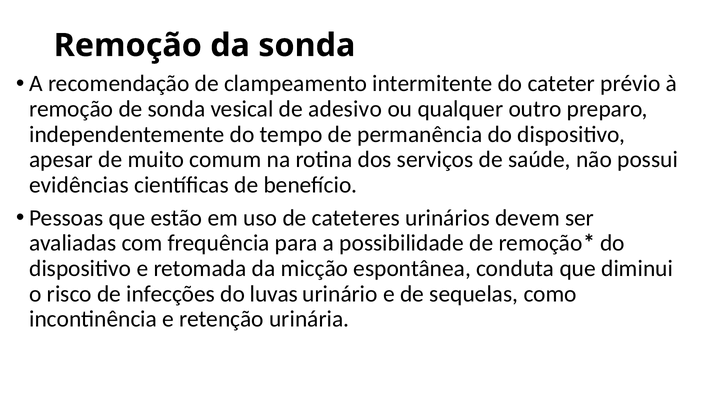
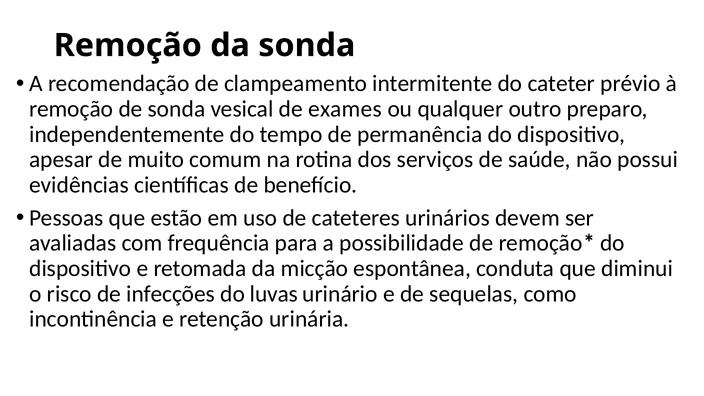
adesivo: adesivo -> exames
